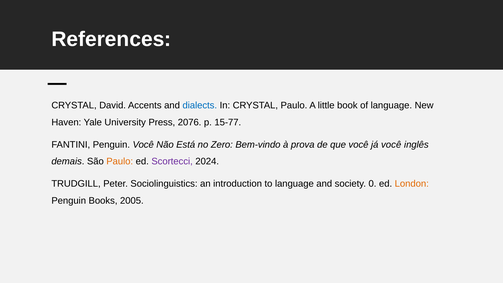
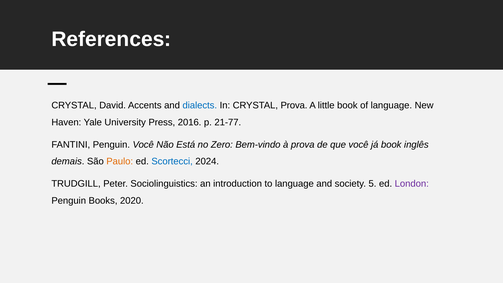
CRYSTAL Paulo: Paulo -> Prova
2076: 2076 -> 2016
15-77: 15-77 -> 21-77
já você: você -> book
Scortecci colour: purple -> blue
0: 0 -> 5
London colour: orange -> purple
2005: 2005 -> 2020
